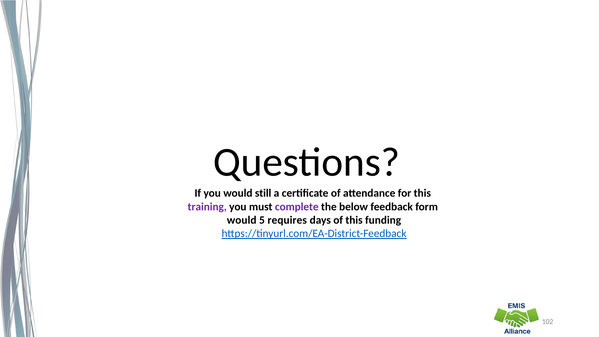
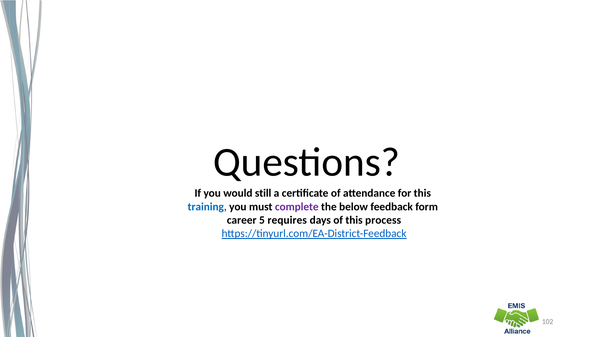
training colour: purple -> blue
would at (242, 220): would -> career
funding: funding -> process
